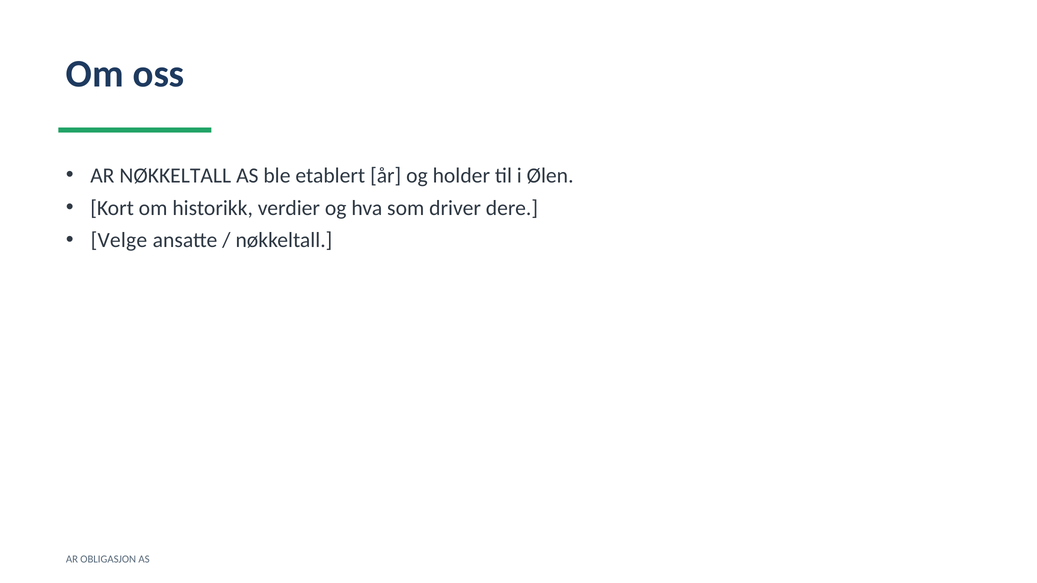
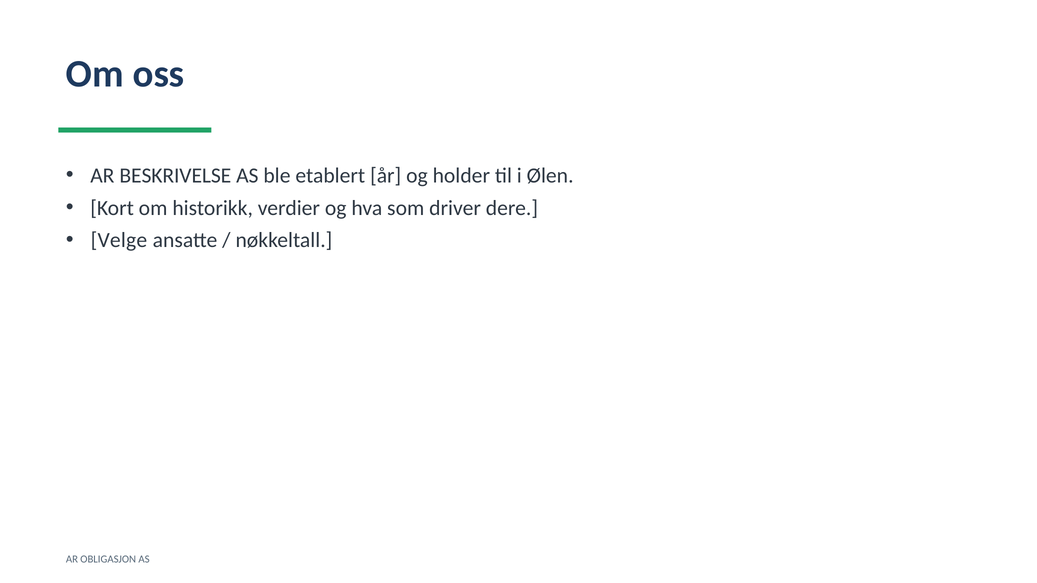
AR NØKKELTALL: NØKKELTALL -> BESKRIVELSE
